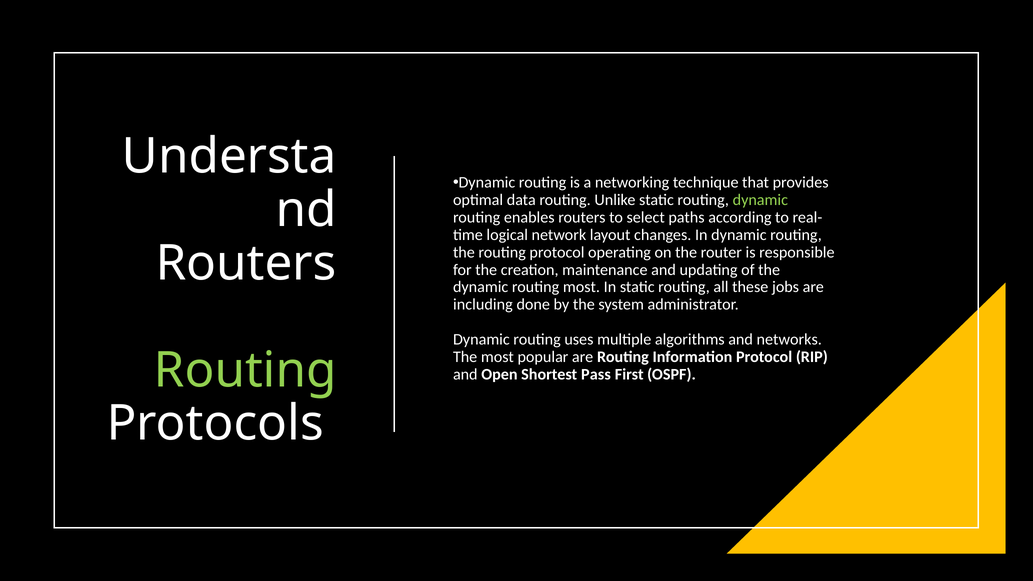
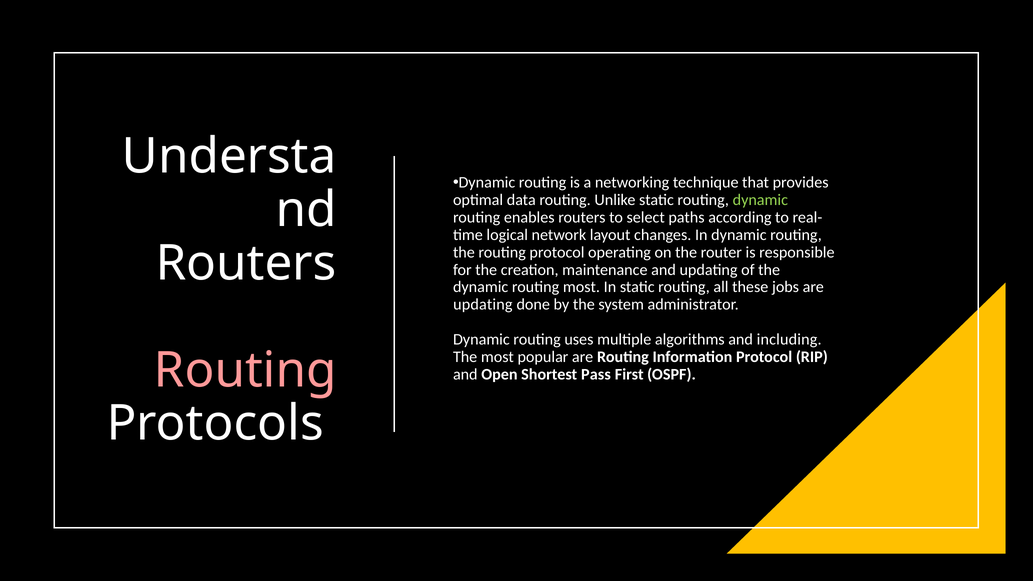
including at (483, 305): including -> updating
networks: networks -> including
Routing at (245, 370) colour: light green -> pink
